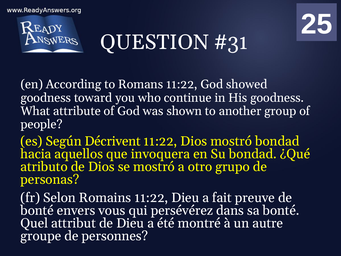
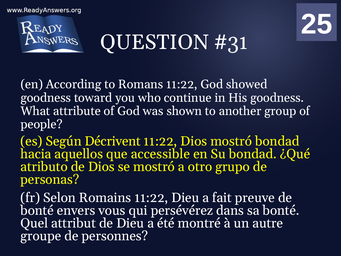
invoquera: invoquera -> accessible
